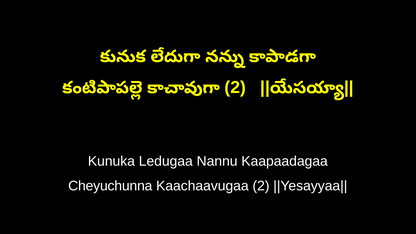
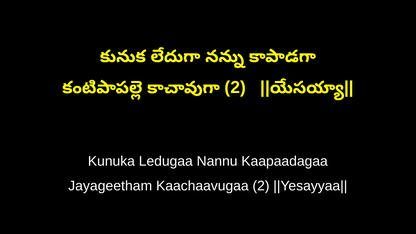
Cheyuchunna: Cheyuchunna -> Jayageetham
